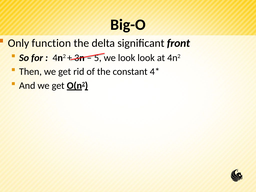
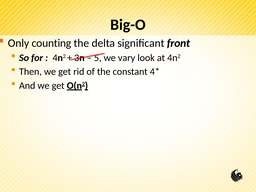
function: function -> counting
look at (127, 58): look -> vary
